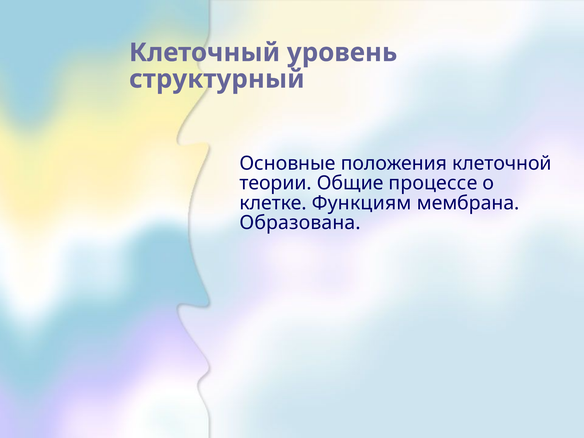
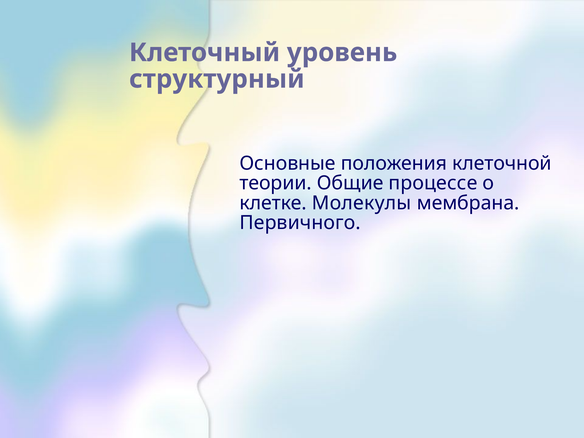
Функциям: Функциям -> Молекулы
Образована: Образована -> Первичного
